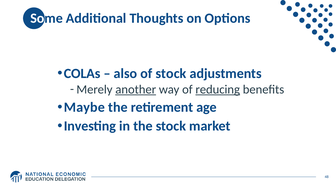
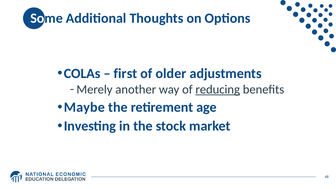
also: also -> first
of stock: stock -> older
another underline: present -> none
